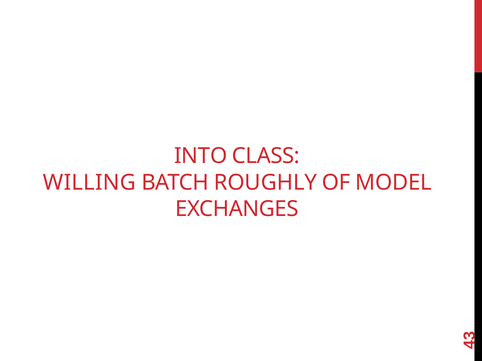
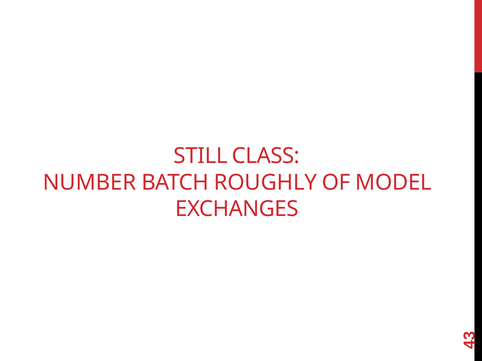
INTO: INTO -> STILL
WILLING: WILLING -> NUMBER
